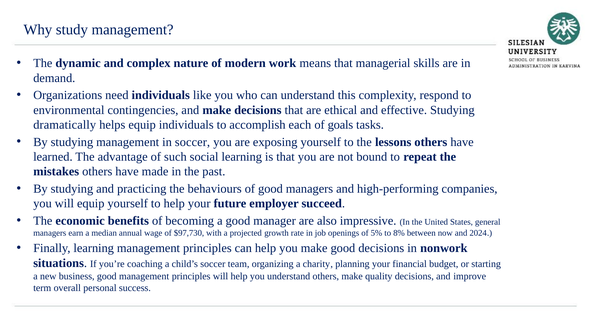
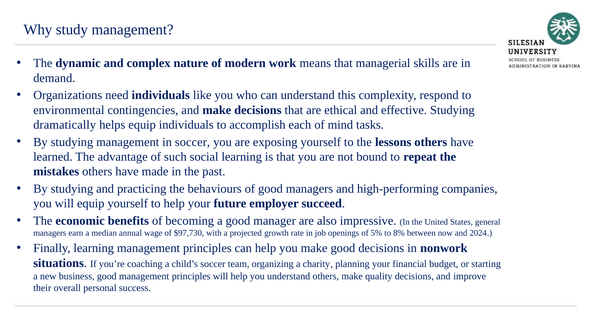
goals: goals -> mind
term: term -> their
